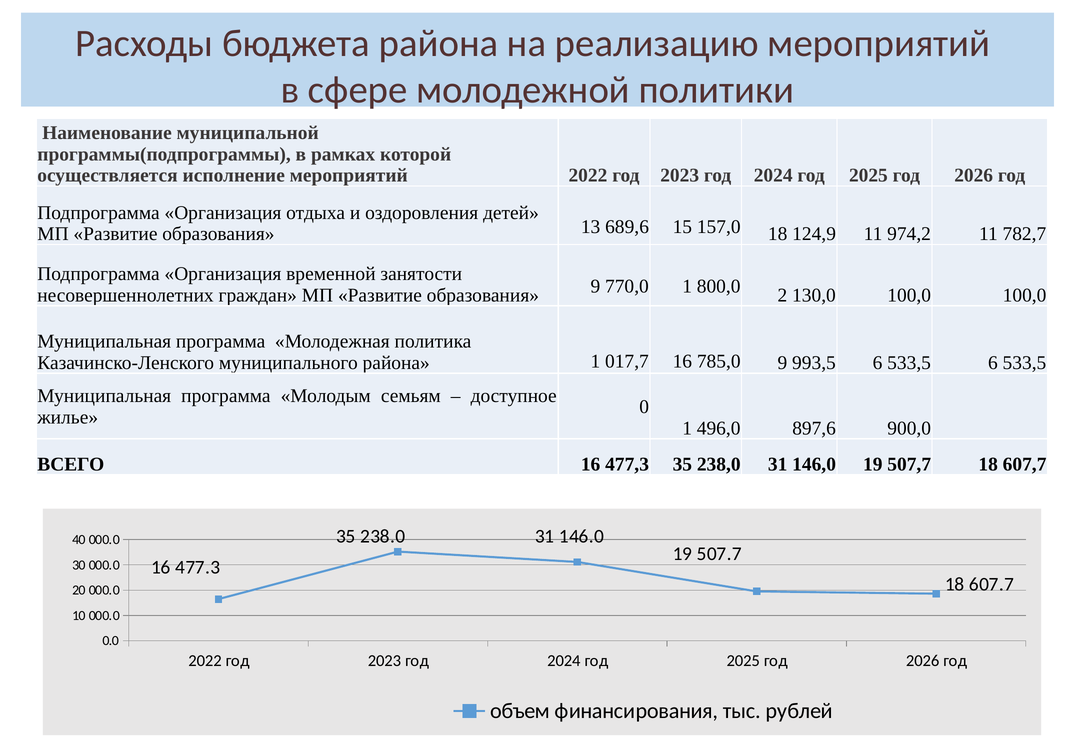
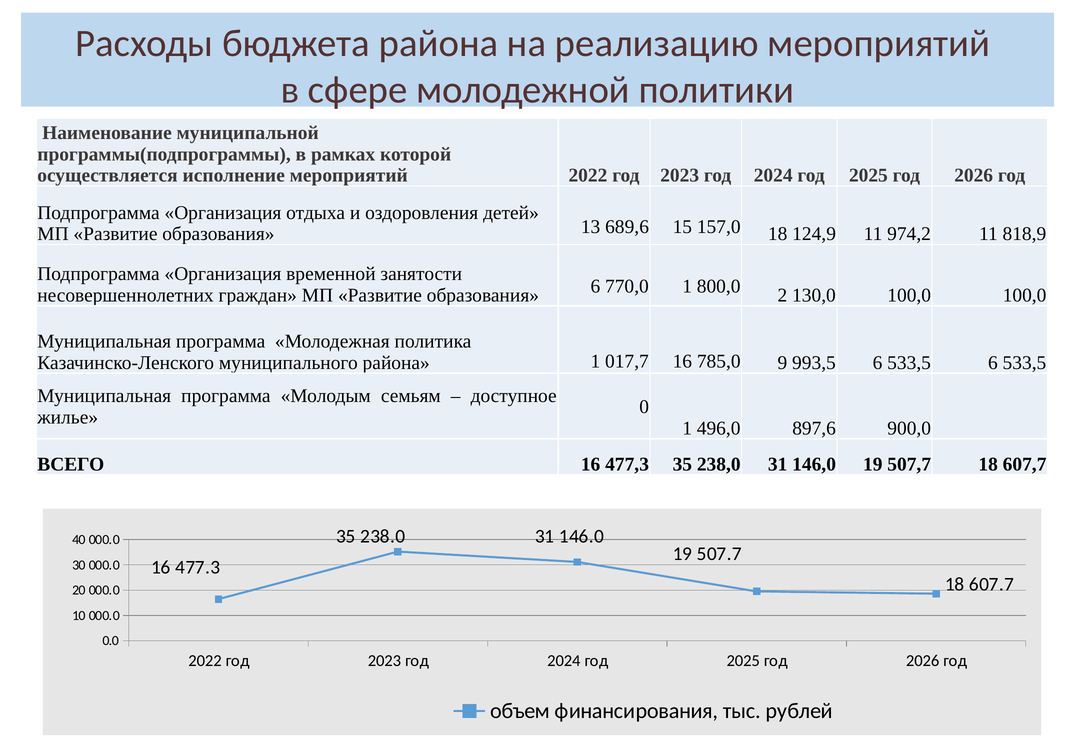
782,7: 782,7 -> 818,9
образования 9: 9 -> 6
